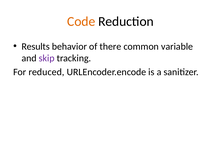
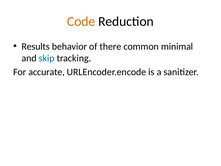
variable: variable -> minimal
skip colour: purple -> blue
reduced: reduced -> accurate
